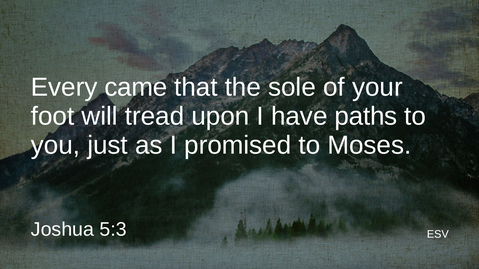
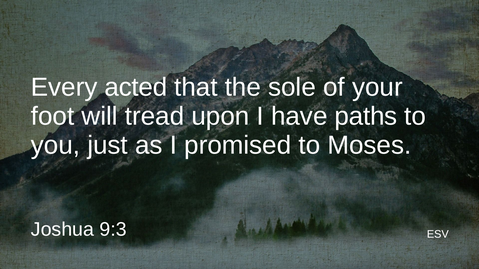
came: came -> acted
5:3: 5:3 -> 9:3
